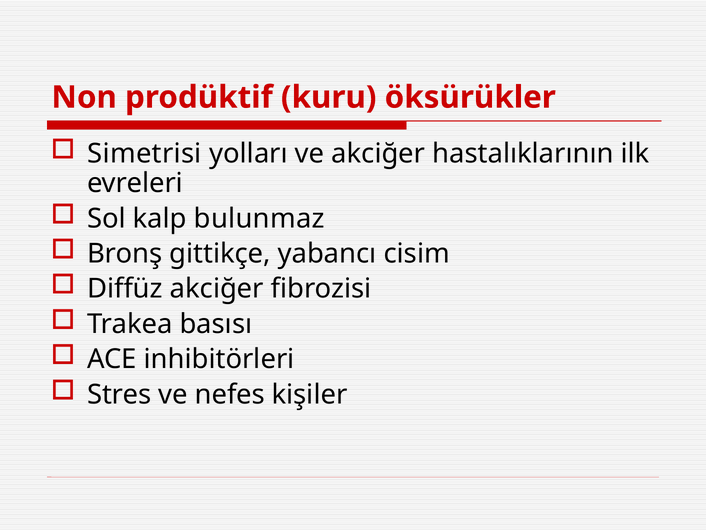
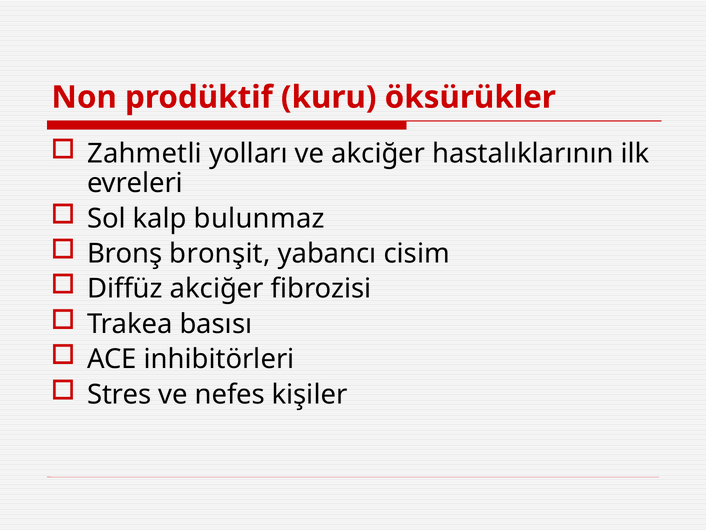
Simetrisi: Simetrisi -> Zahmetli
gittikçe: gittikçe -> bronşit
